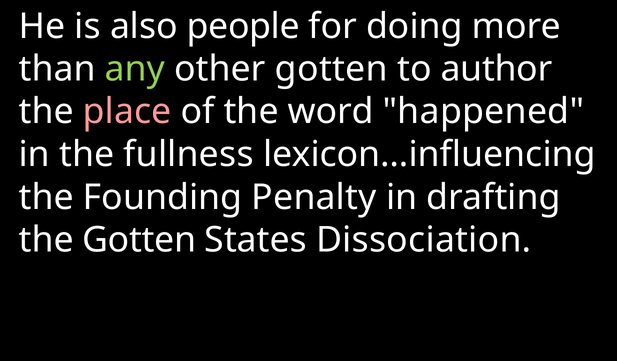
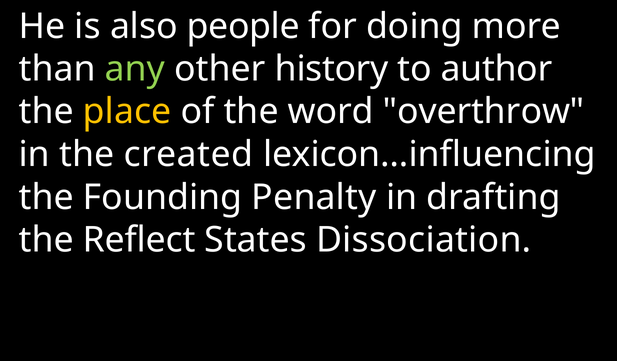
other gotten: gotten -> history
place colour: pink -> yellow
happened: happened -> overthrow
fullness: fullness -> created
the Gotten: Gotten -> Reflect
